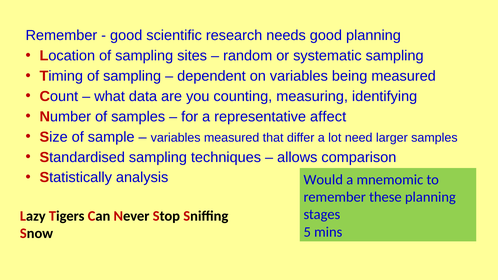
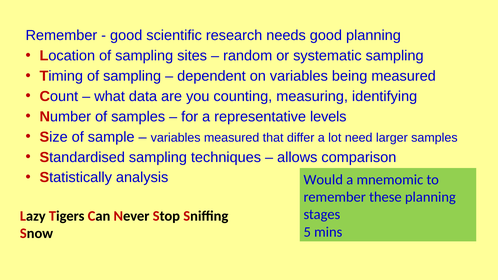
affect: affect -> levels
